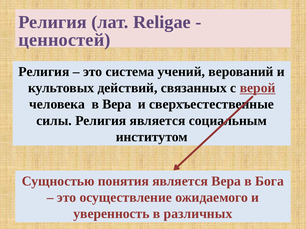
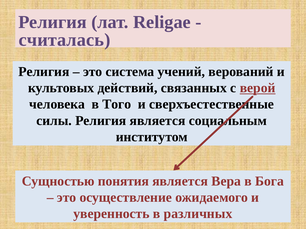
ценностей: ценностей -> считалась
в Вера: Вера -> Того
